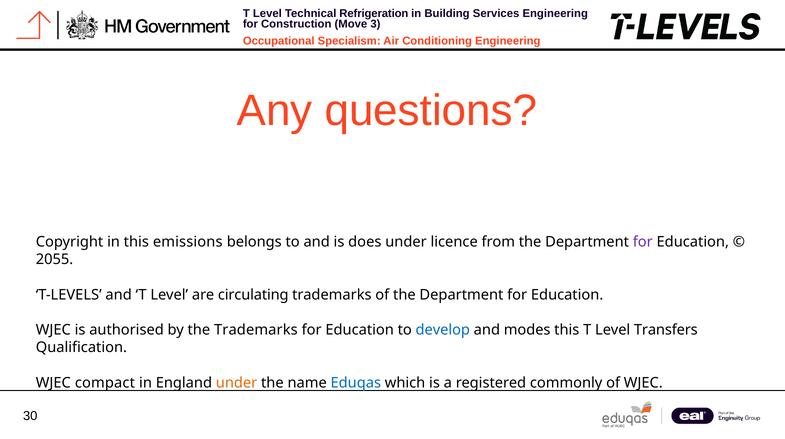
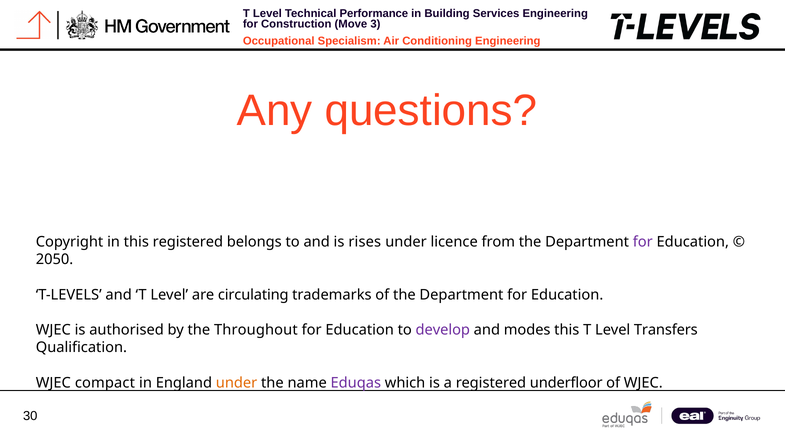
Refrigeration: Refrigeration -> Performance
this emissions: emissions -> registered
does: does -> rises
2055: 2055 -> 2050
the Trademarks: Trademarks -> Throughout
develop colour: blue -> purple
Eduqas colour: blue -> purple
commonly: commonly -> underfloor
